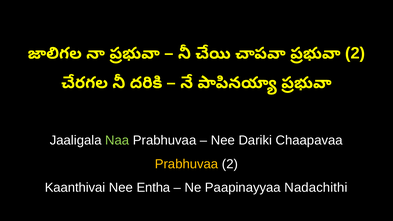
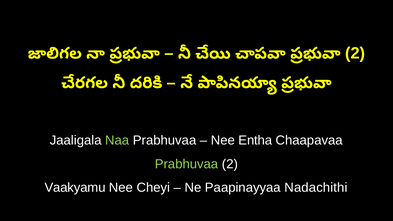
Dariki: Dariki -> Entha
Prabhuvaa at (187, 164) colour: yellow -> light green
Kaanthivai: Kaanthivai -> Vaakyamu
Entha: Entha -> Cheyi
